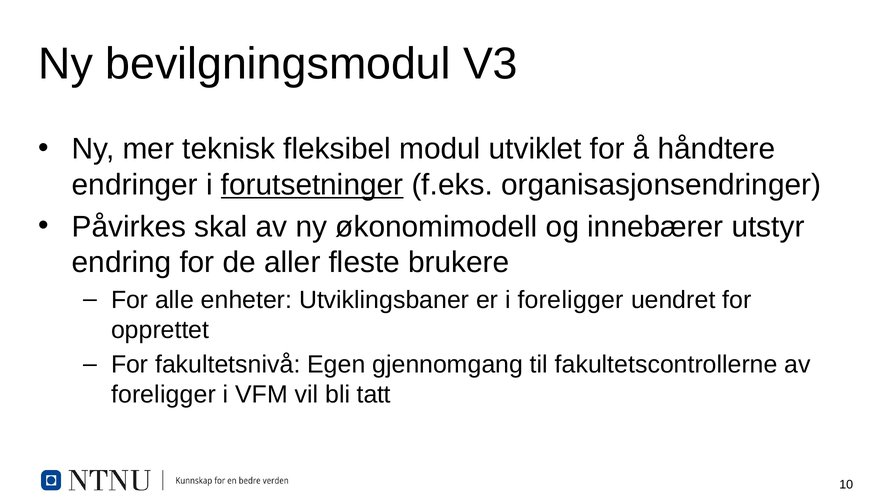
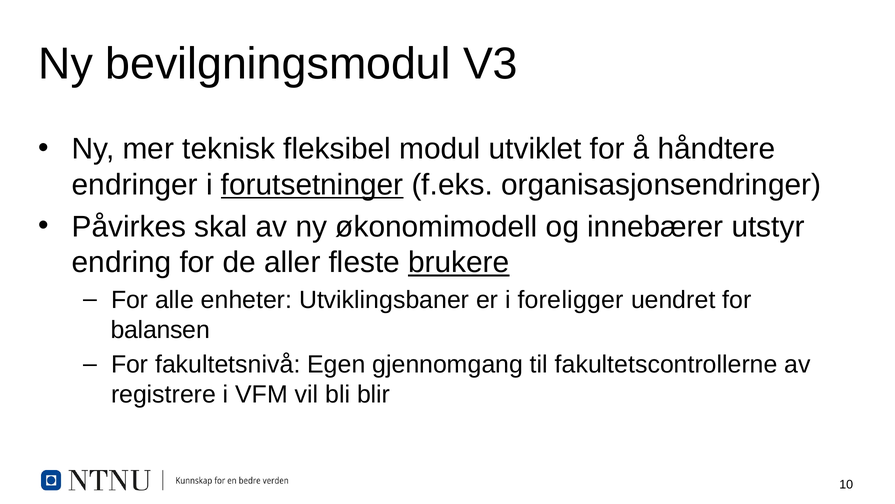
brukere underline: none -> present
opprettet: opprettet -> balansen
foreligger at (163, 394): foreligger -> registrere
tatt: tatt -> blir
